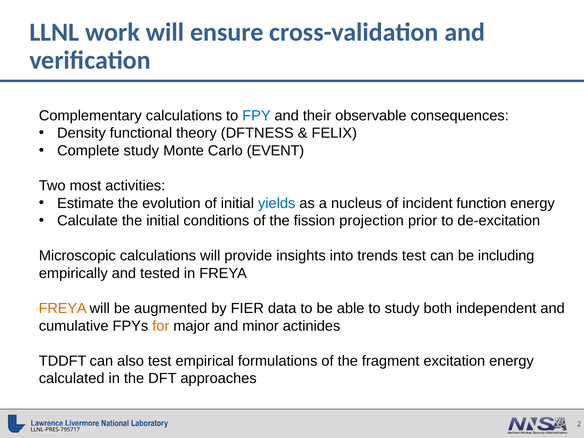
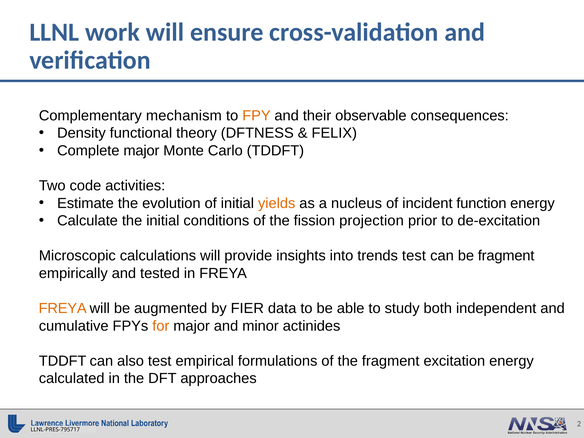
Complementary calculations: calculations -> mechanism
FPY colour: blue -> orange
Complete study: study -> major
Carlo EVENT: EVENT -> TDDFT
most: most -> code
yields colour: blue -> orange
be including: including -> fragment
